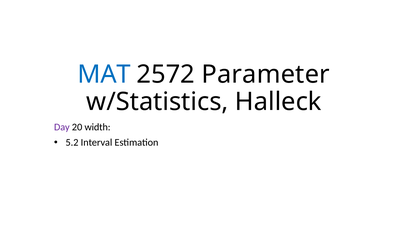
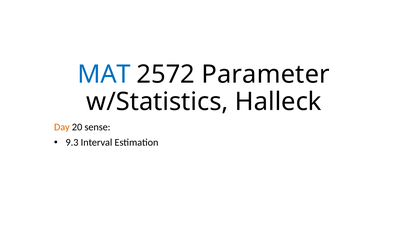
Day colour: purple -> orange
width: width -> sense
5.2: 5.2 -> 9.3
